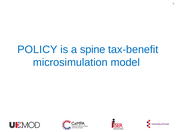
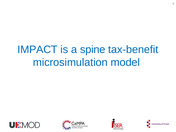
POLICY: POLICY -> IMPACT
